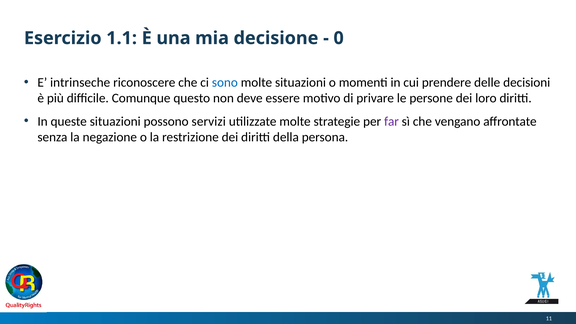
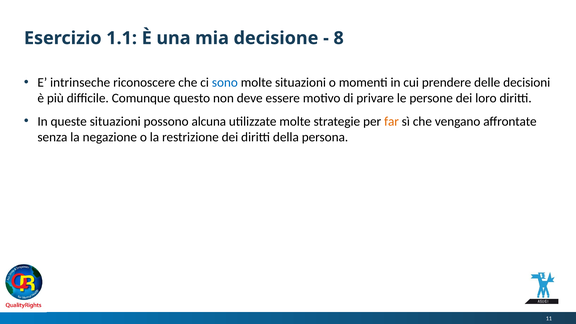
0: 0 -> 8
servizi: servizi -> alcuna
far colour: purple -> orange
